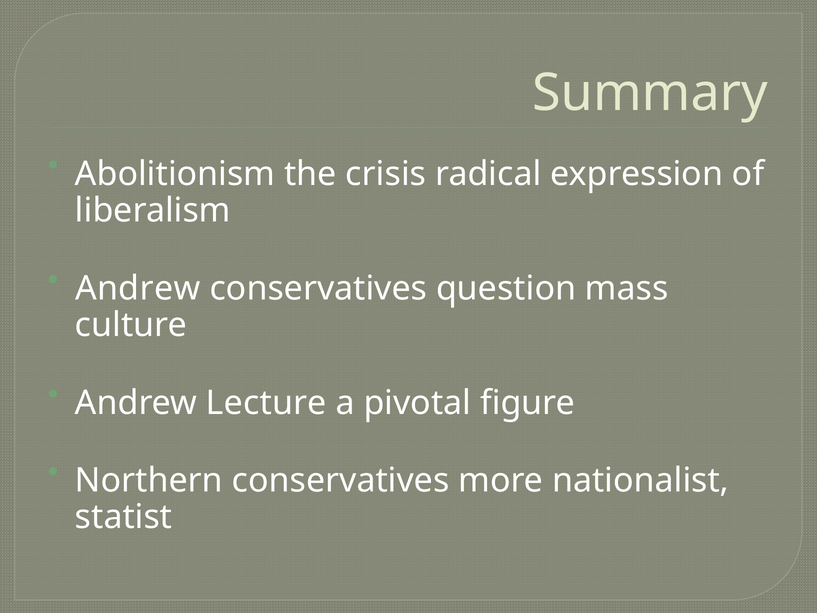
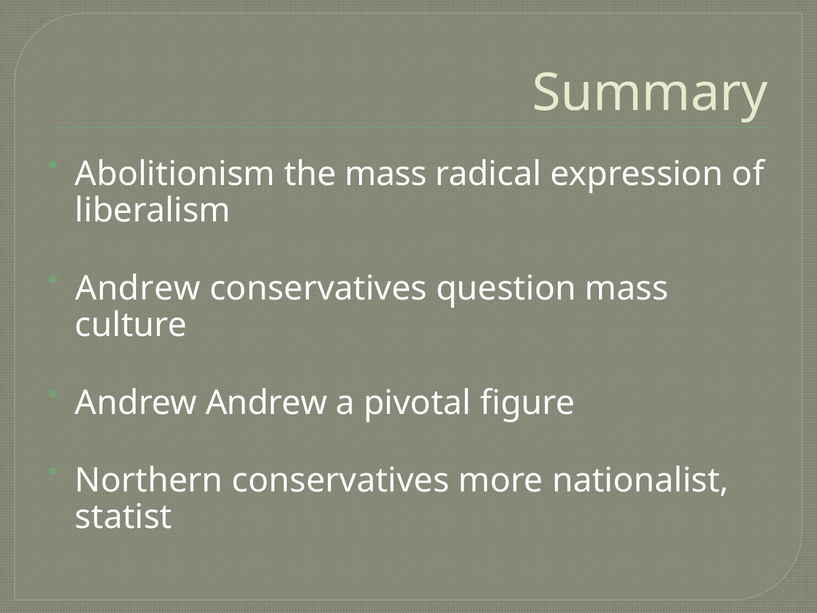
the crisis: crisis -> mass
Andrew Lecture: Lecture -> Andrew
